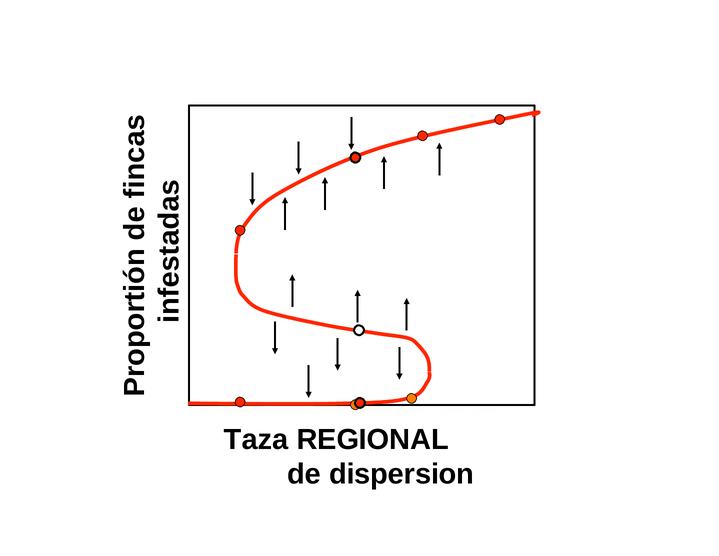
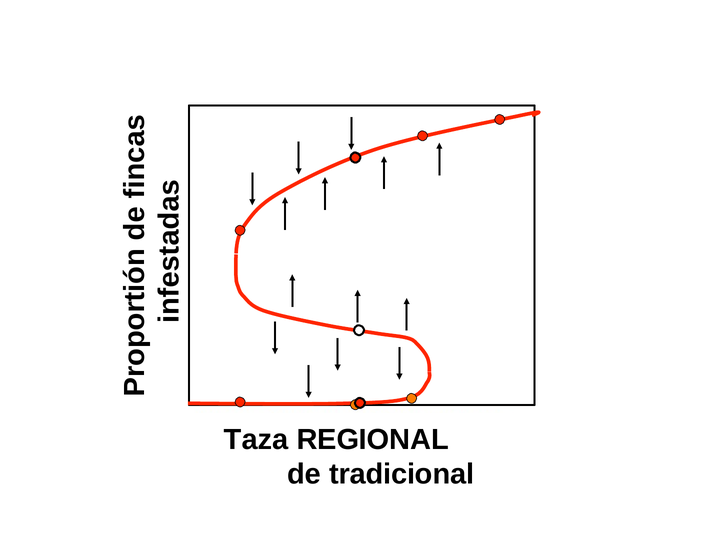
dispersion: dispersion -> tradicional
